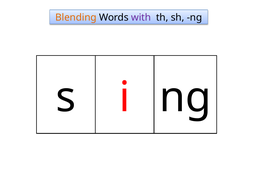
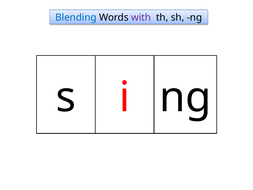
Blending colour: orange -> blue
